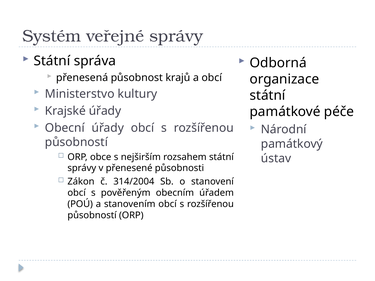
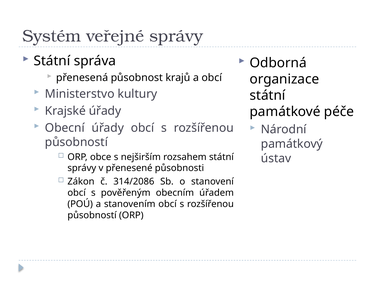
314/2004: 314/2004 -> 314/2086
